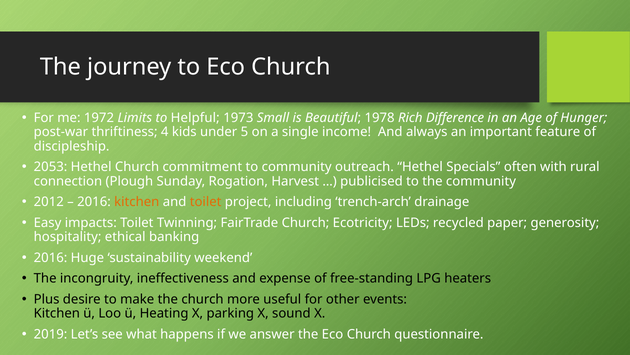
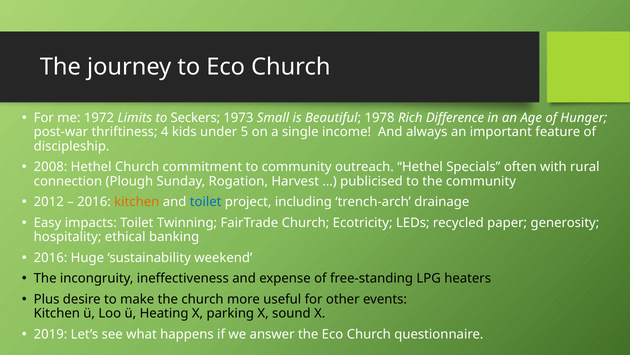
Helpful: Helpful -> Seckers
2053: 2053 -> 2008
toilet at (206, 202) colour: orange -> blue
